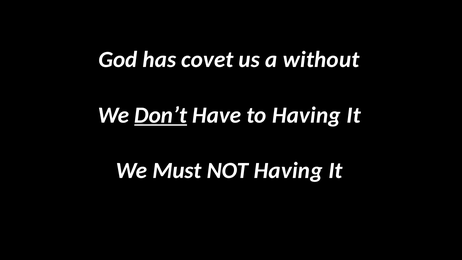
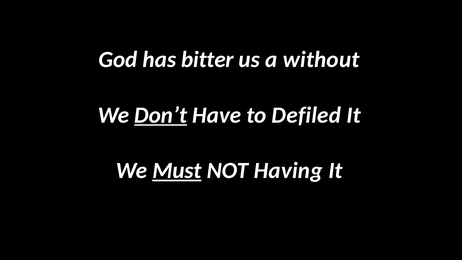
covet: covet -> bitter
to Having: Having -> Defiled
Must underline: none -> present
